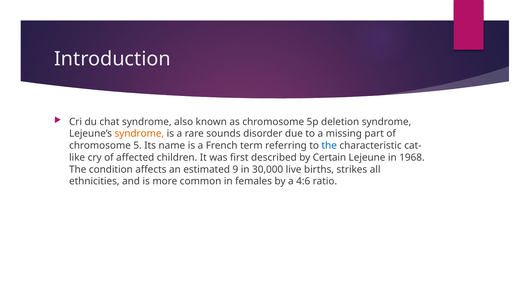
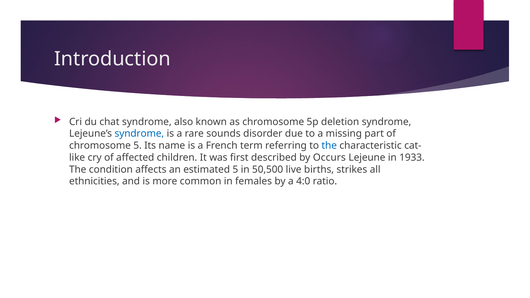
syndrome at (139, 134) colour: orange -> blue
Certain: Certain -> Occurs
1968: 1968 -> 1933
estimated 9: 9 -> 5
30,000: 30,000 -> 50,500
4:6: 4:6 -> 4:0
